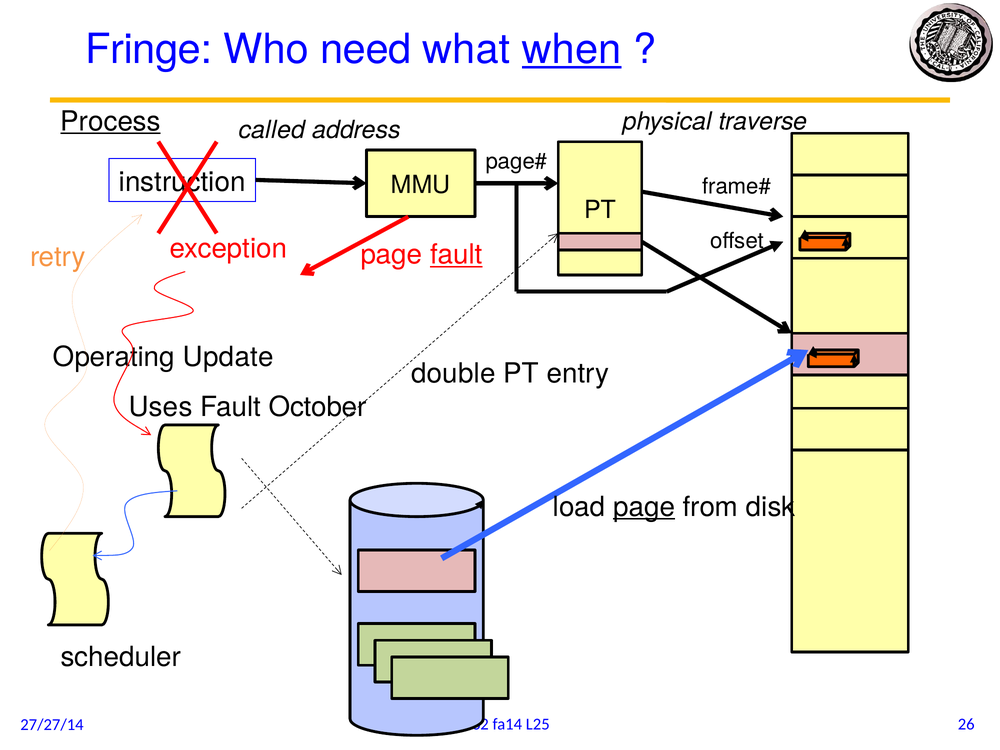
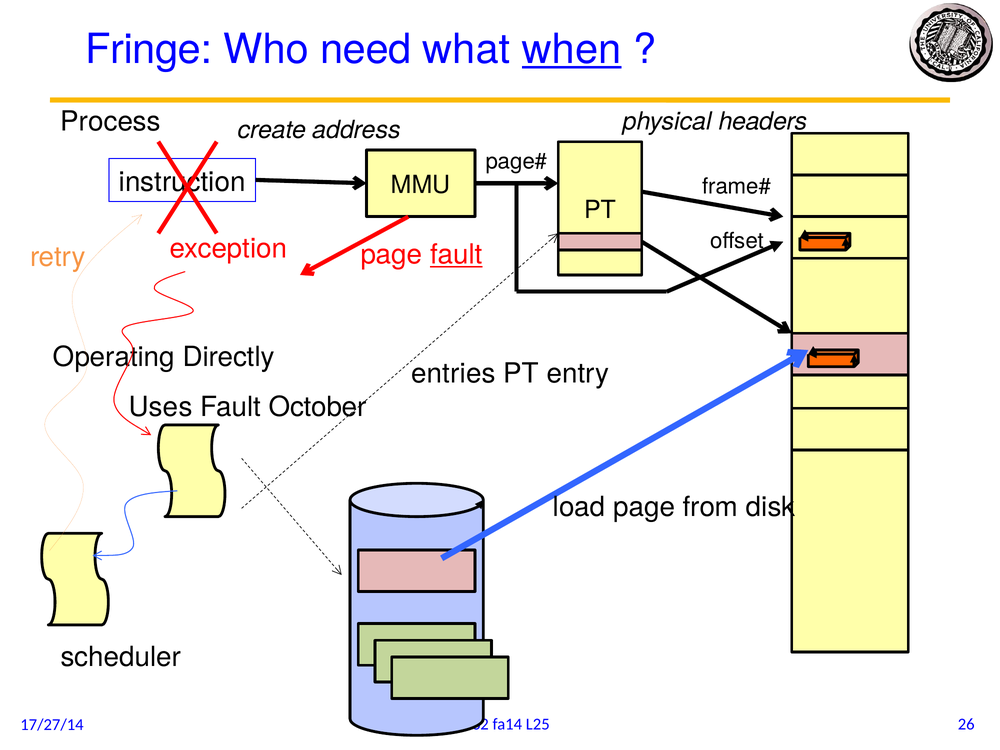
Process underline: present -> none
traverse: traverse -> headers
called: called -> create
Update: Update -> Directly
double: double -> entries
page at (644, 507) underline: present -> none
27/27/14: 27/27/14 -> 17/27/14
